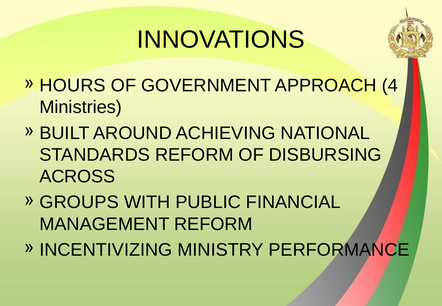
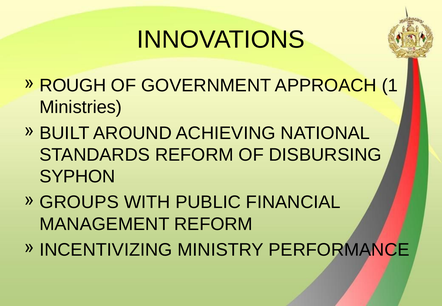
HOURS: HOURS -> ROUGH
4: 4 -> 1
ACROSS: ACROSS -> SYPHON
